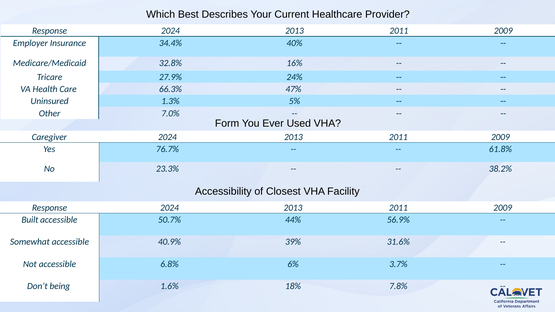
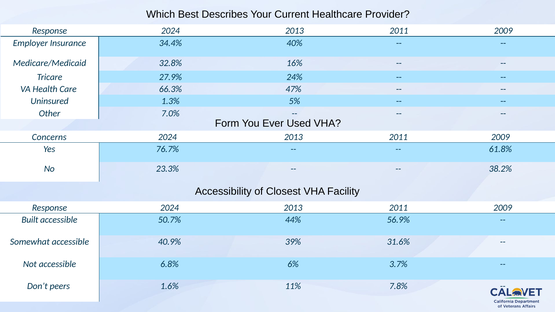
Caregiver: Caregiver -> Concerns
being: being -> peers
18%: 18% -> 11%
